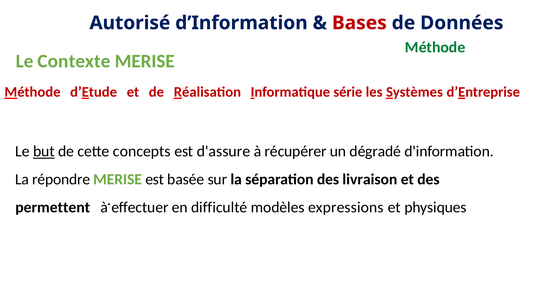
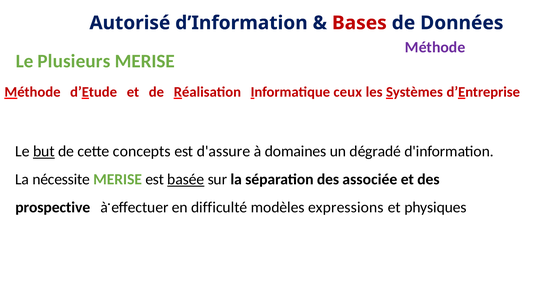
Méthode at (435, 47) colour: green -> purple
Contexte: Contexte -> Plusieurs
série: série -> ceux
récupérer: récupérer -> domaines
répondre: répondre -> nécessite
basée underline: none -> present
livraison: livraison -> associée
permettent: permettent -> prospective
